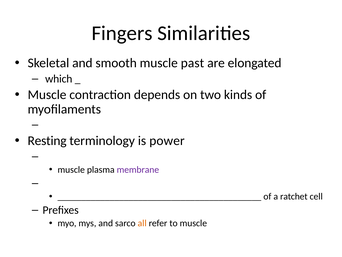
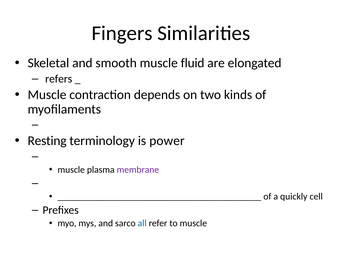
past: past -> fluid
which: which -> refers
ratchet: ratchet -> quickly
all colour: orange -> blue
